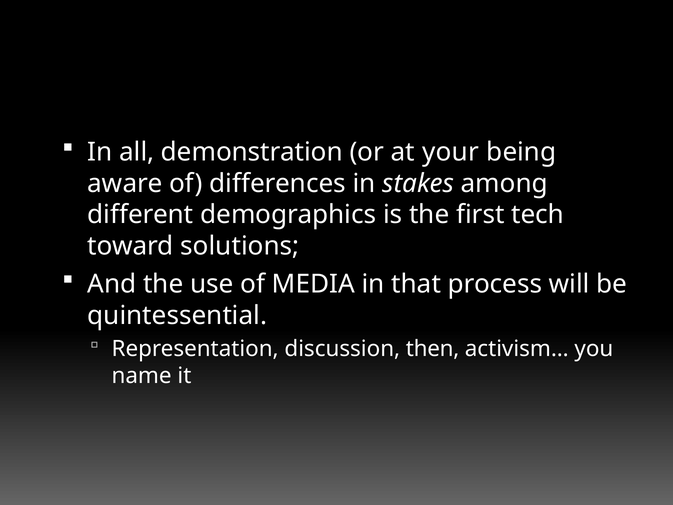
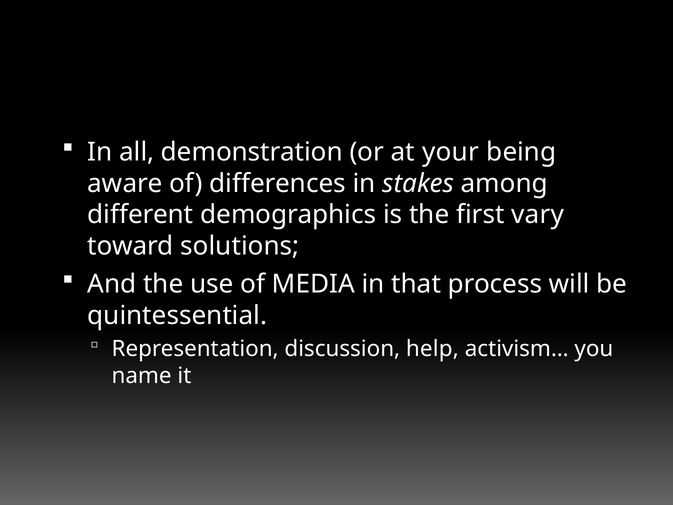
tech: tech -> vary
then: then -> help
